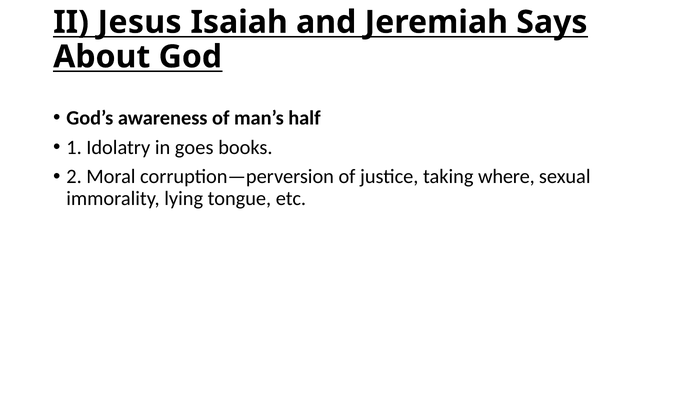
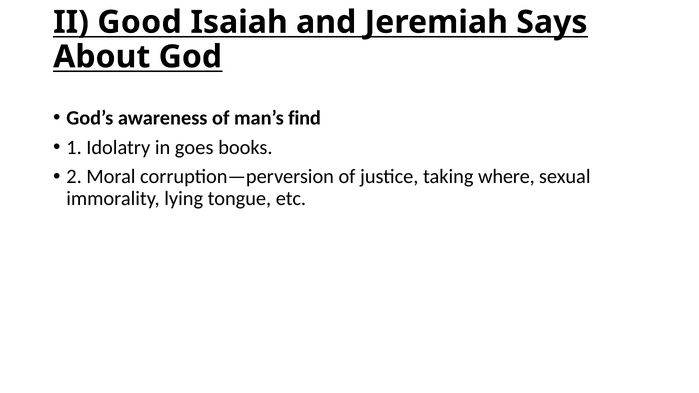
Jesus: Jesus -> Good
half: half -> find
